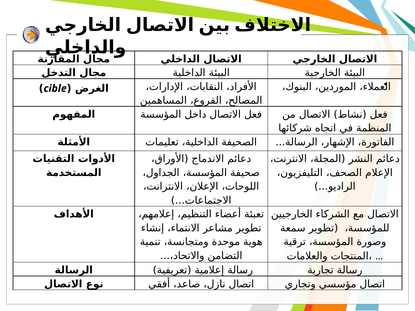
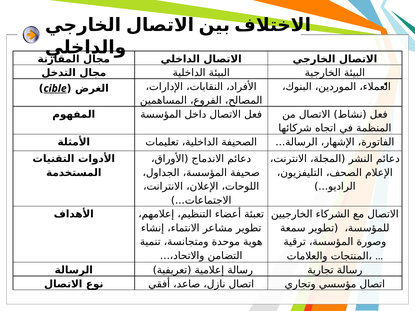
cible underline: none -> present
